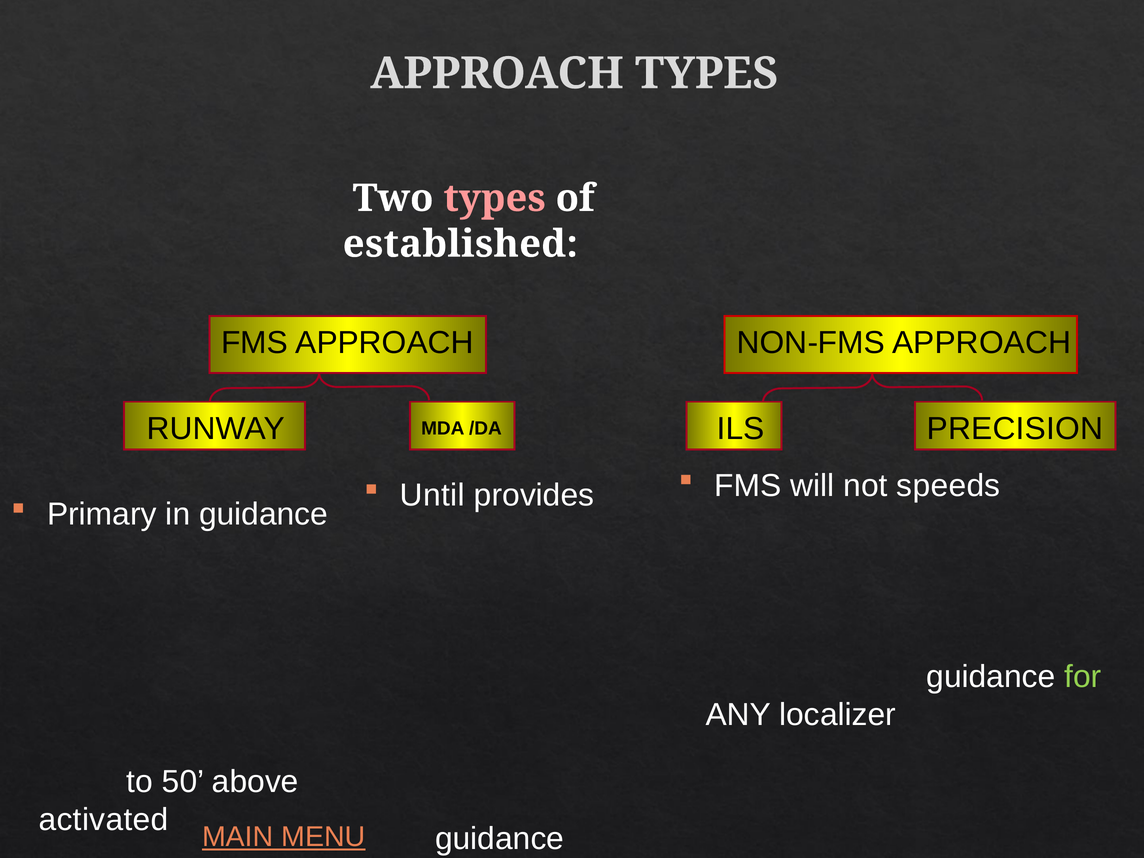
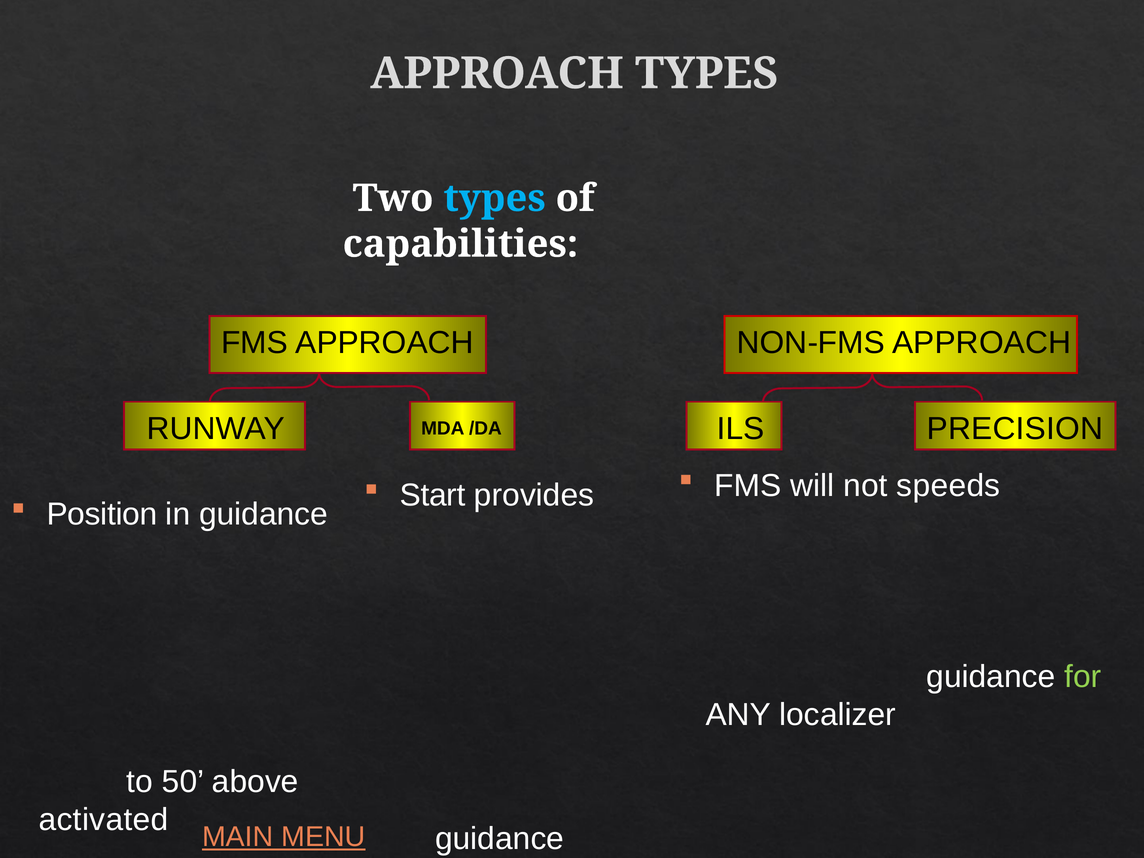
types at (495, 198) colour: pink -> light blue
established: established -> capabilities
Until: Until -> Start
Primary: Primary -> Position
